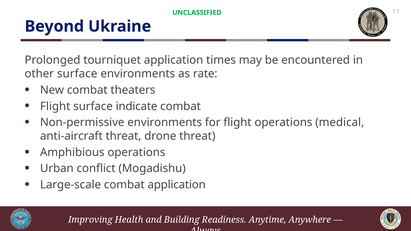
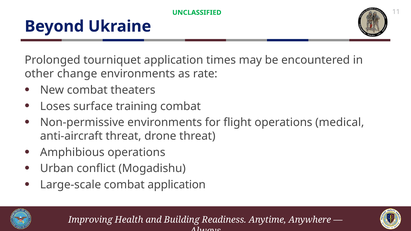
other surface: surface -> change
Flight at (55, 106): Flight -> Loses
indicate: indicate -> training
